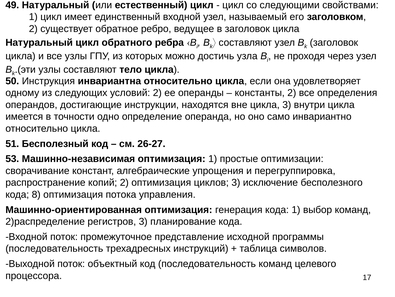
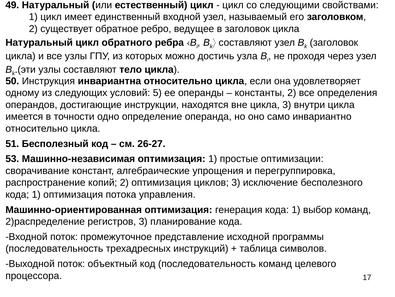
условий 2: 2 -> 5
8 at (36, 194): 8 -> 1
